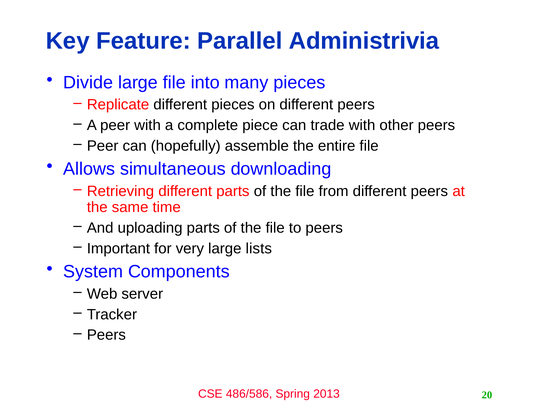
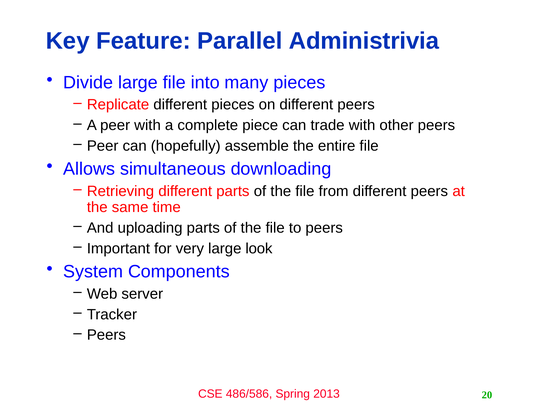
lists: lists -> look
